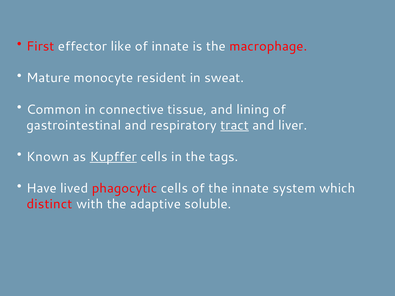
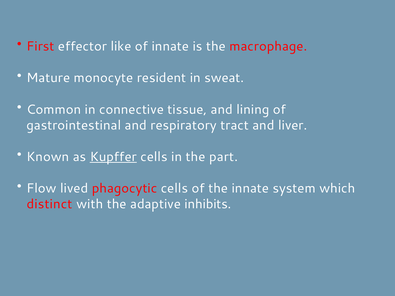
tract underline: present -> none
tags: tags -> part
Have: Have -> Flow
soluble: soluble -> inhibits
